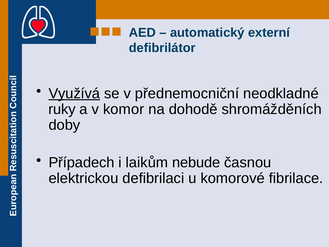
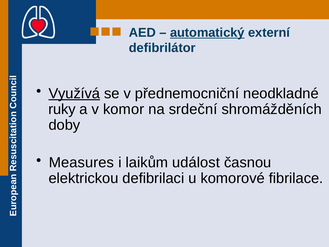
automatický underline: none -> present
dohodě: dohodě -> srdeční
Případech: Případech -> Measures
nebude: nebude -> událost
